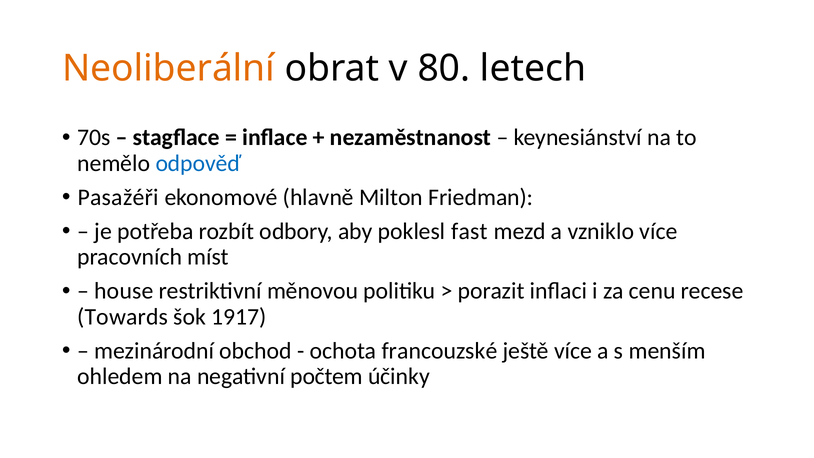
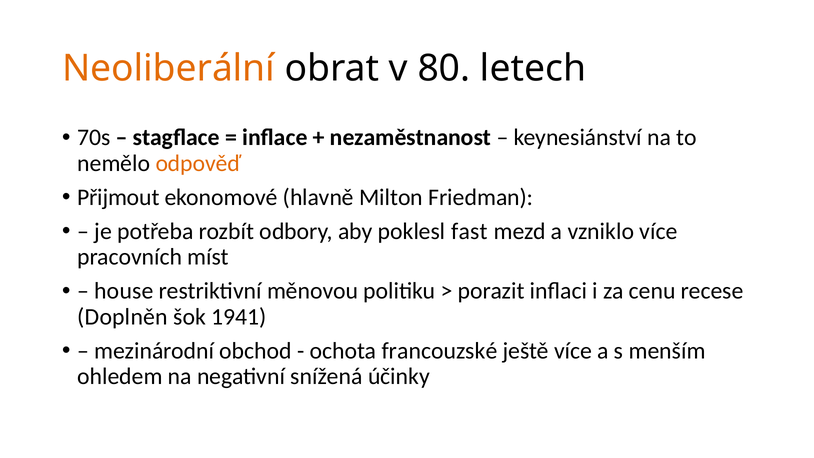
odpověď colour: blue -> orange
Pasažéři: Pasažéři -> Přijmout
Towards: Towards -> Doplněn
1917: 1917 -> 1941
počtem: počtem -> snížená
